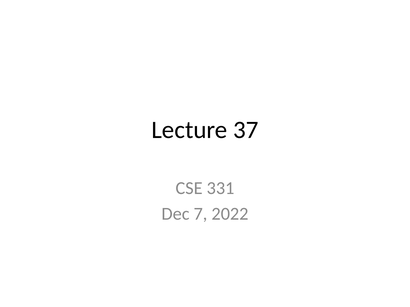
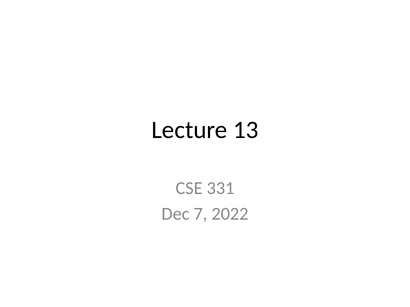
37: 37 -> 13
